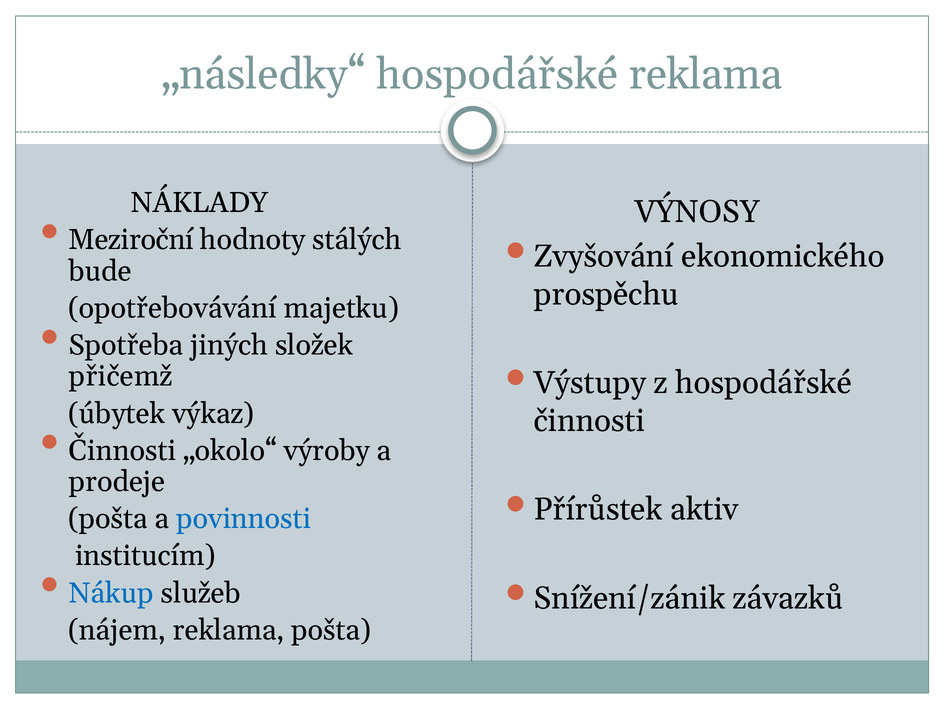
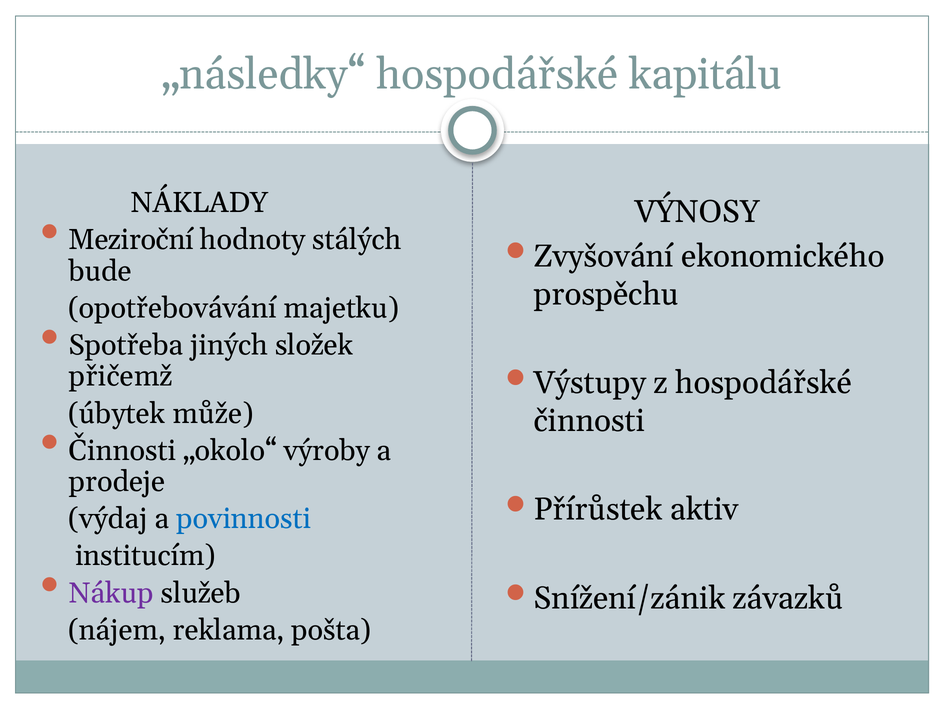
hospodářské reklama: reklama -> kapitálu
výkaz: výkaz -> může
pošta at (108, 519): pošta -> výdaj
Nákup colour: blue -> purple
